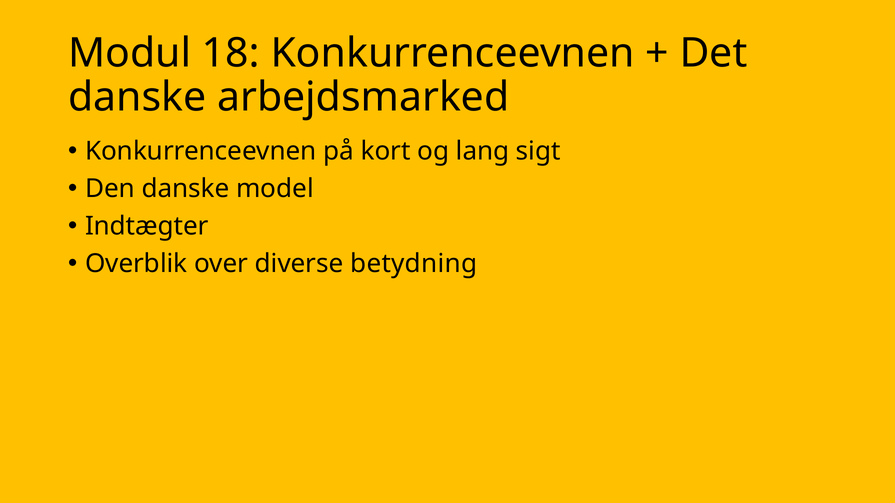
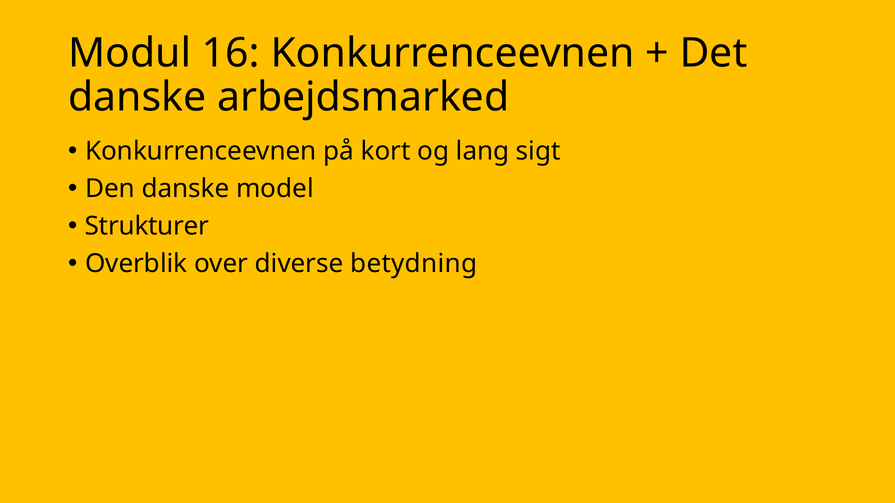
18: 18 -> 16
Indtægter: Indtægter -> Strukturer
